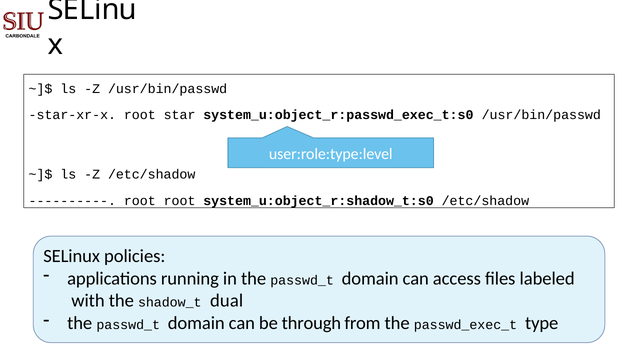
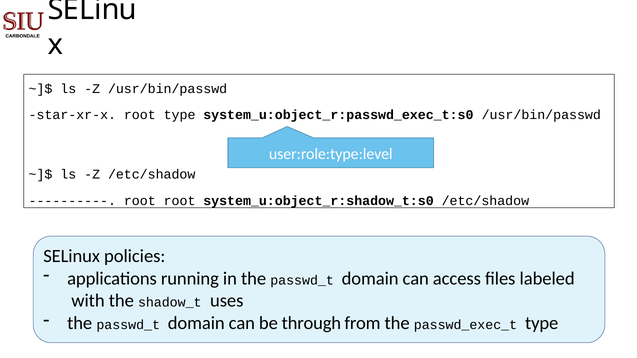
root star: star -> type
dual: dual -> uses
